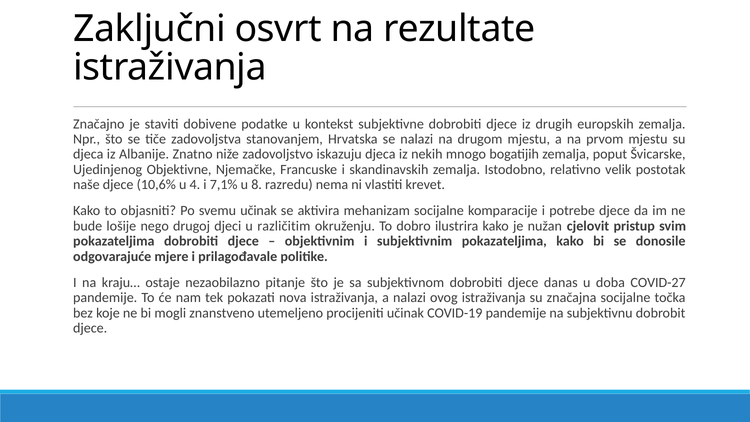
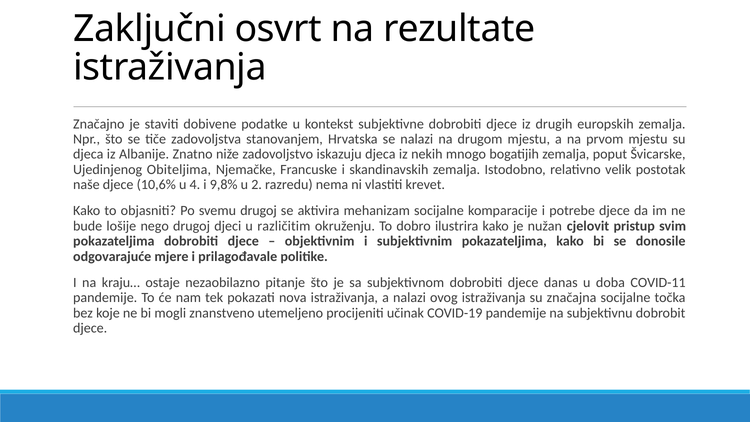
Objektivne: Objektivne -> Obiteljima
7,1%: 7,1% -> 9,8%
8: 8 -> 2
svemu učinak: učinak -> drugoj
COVID-27: COVID-27 -> COVID-11
